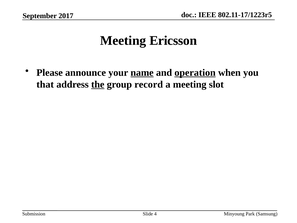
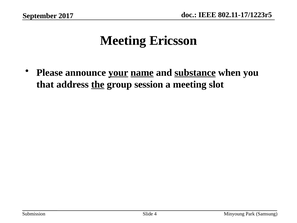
your underline: none -> present
operation: operation -> substance
record: record -> session
